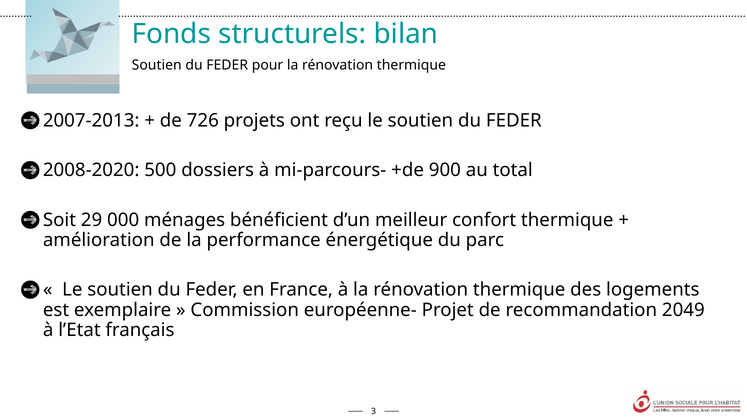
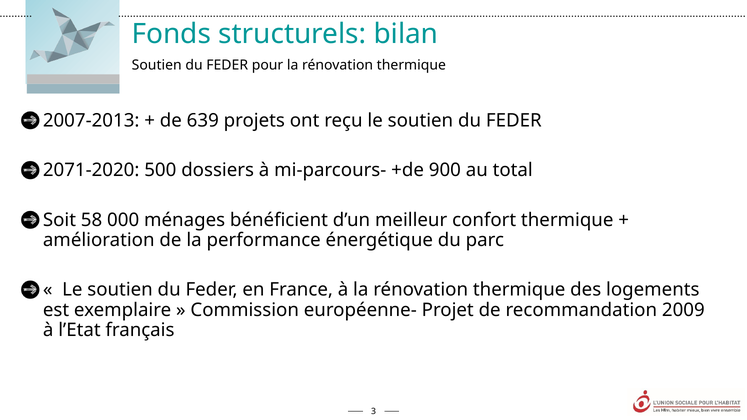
726: 726 -> 639
2008-2020: 2008-2020 -> 2071-2020
29: 29 -> 58
2049: 2049 -> 2009
